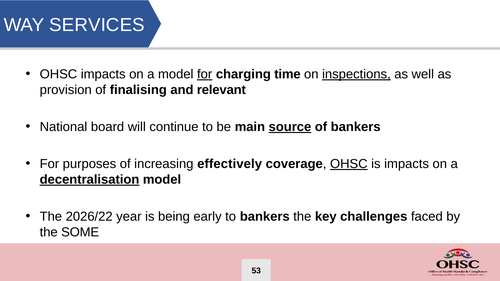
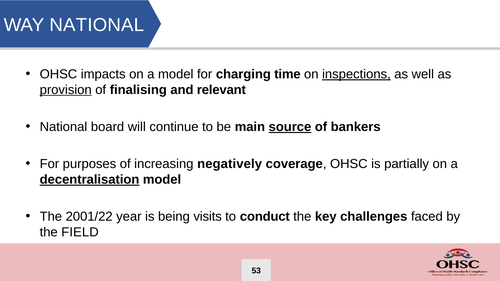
WAY SERVICES: SERVICES -> NATIONAL
for at (205, 74) underline: present -> none
provision underline: none -> present
effectively: effectively -> negatively
OHSC at (349, 164) underline: present -> none
is impacts: impacts -> partially
2026/22: 2026/22 -> 2001/22
early: early -> visits
to bankers: bankers -> conduct
SOME: SOME -> FIELD
